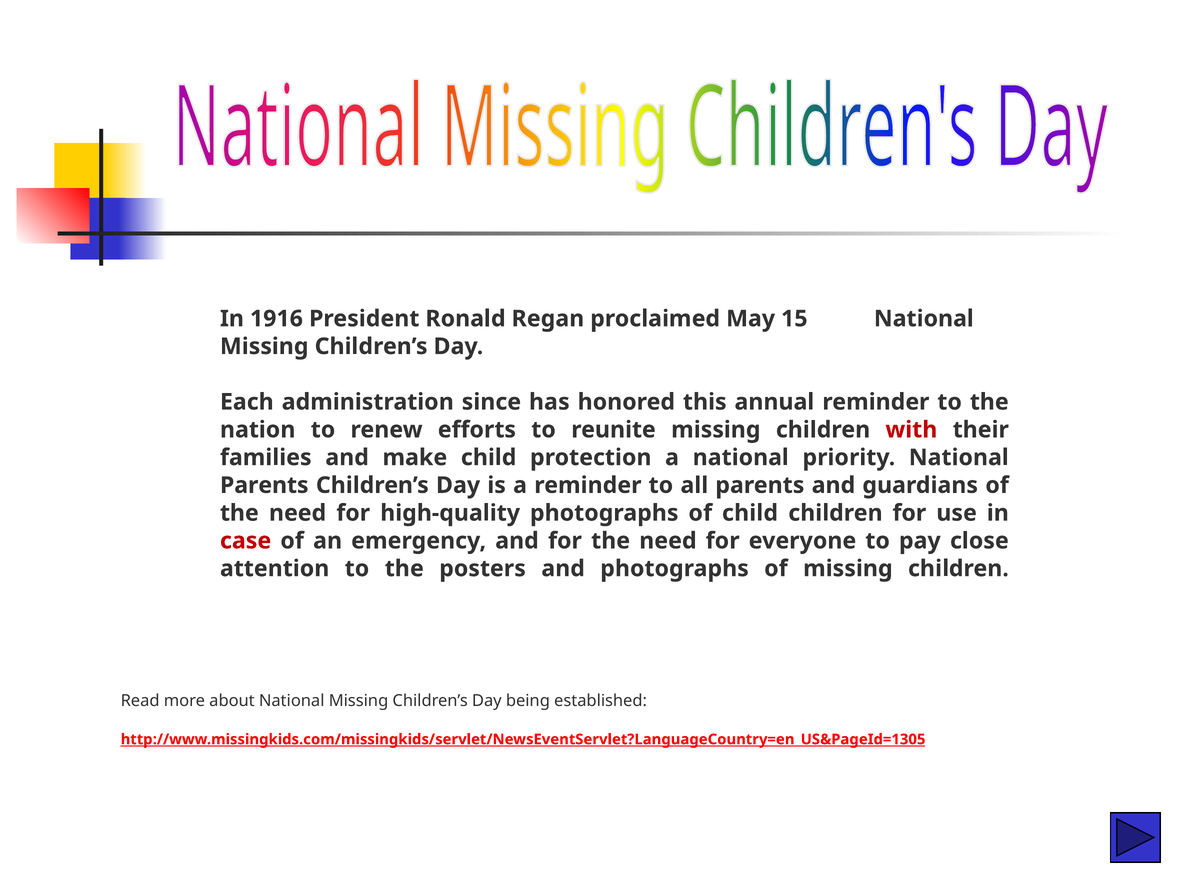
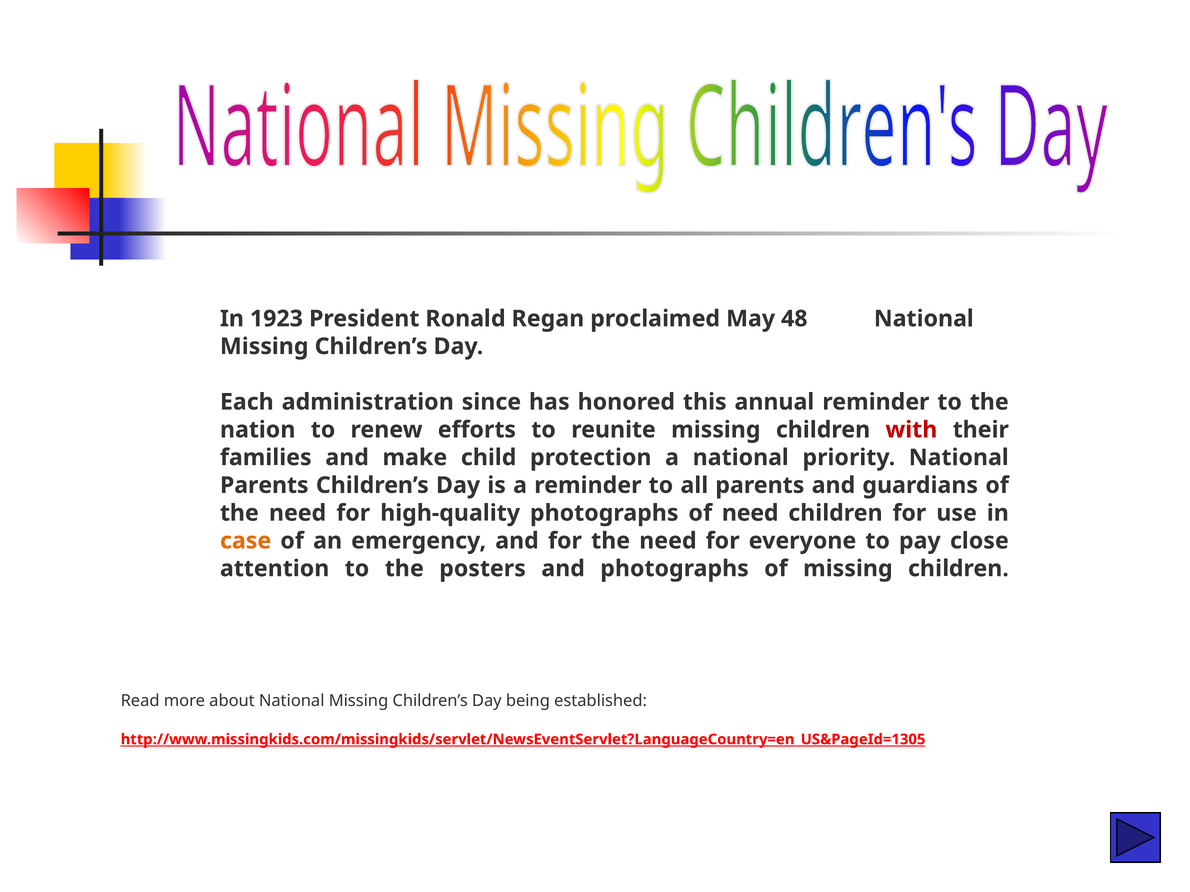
1916: 1916 -> 1923
15: 15 -> 48
of child: child -> need
case colour: red -> orange
